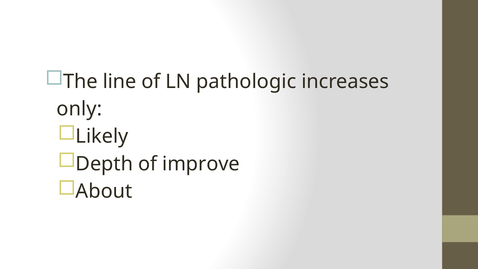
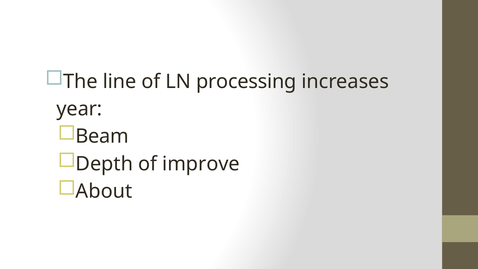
pathologic: pathologic -> processing
only: only -> year
Likely: Likely -> Beam
